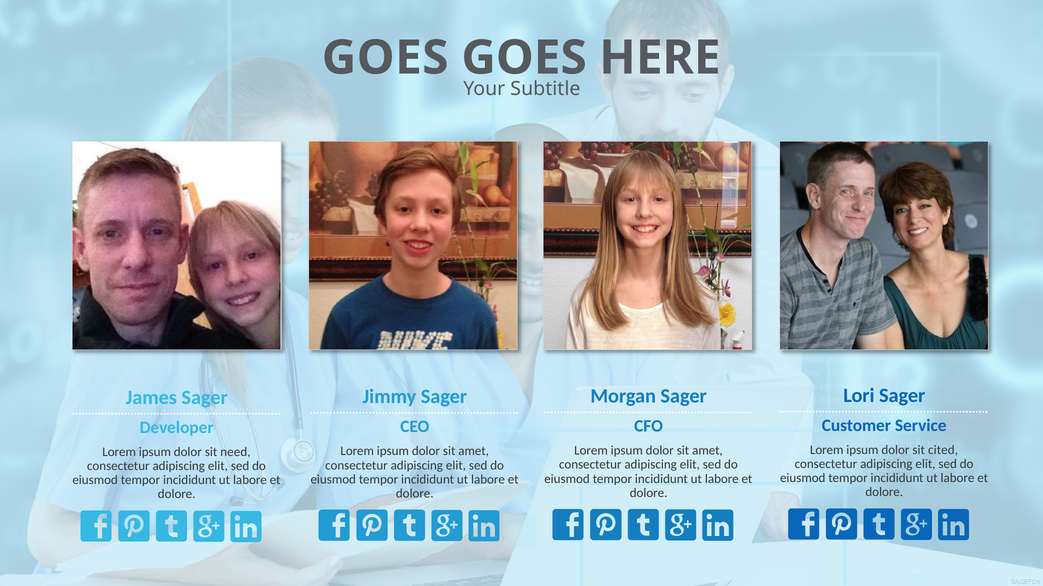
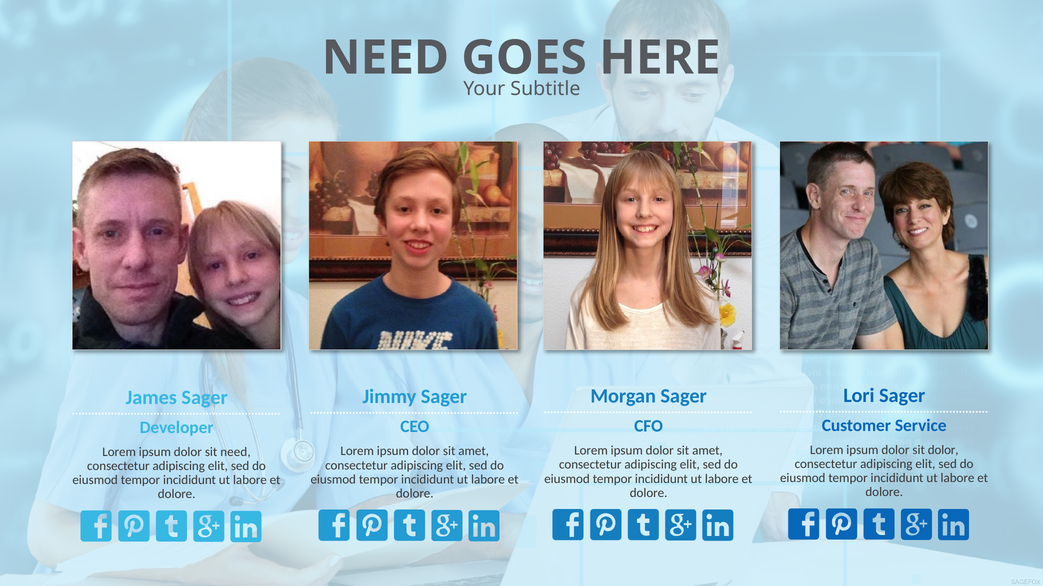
GOES at (385, 58): GOES -> NEED
sit cited: cited -> dolor
